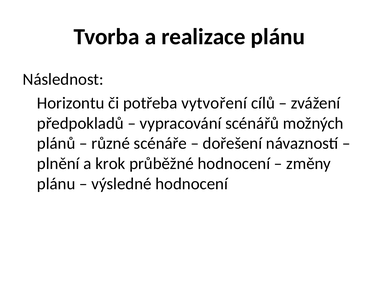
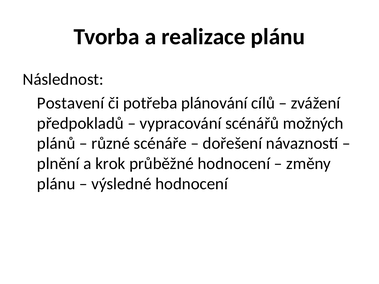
Horizontu: Horizontu -> Postavení
vytvoření: vytvoření -> plánování
